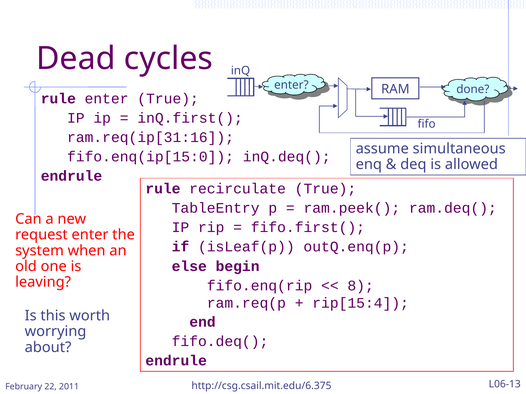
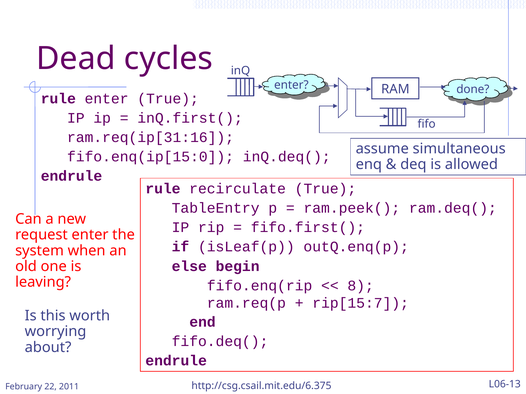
rip[15:4: rip[15:4 -> rip[15:7
